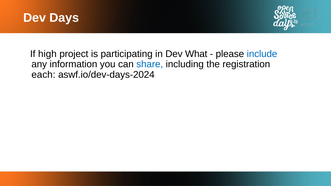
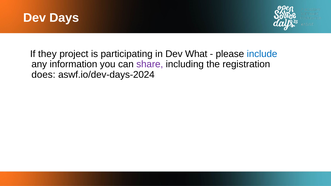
high: high -> they
share colour: blue -> purple
each: each -> does
